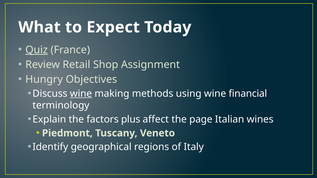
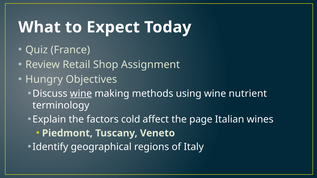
Quiz underline: present -> none
financial: financial -> nutrient
plus: plus -> cold
